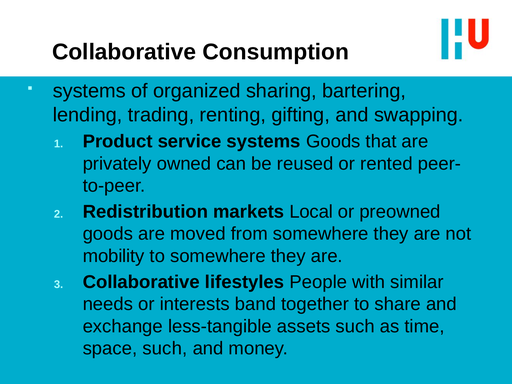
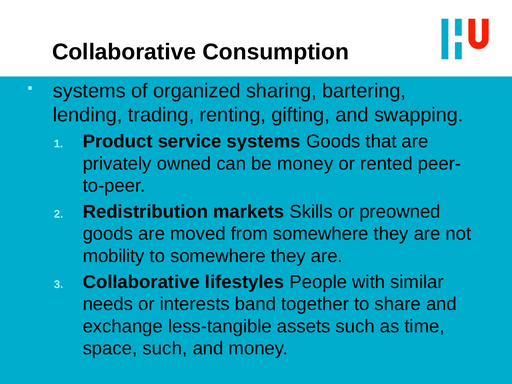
be reused: reused -> money
Local: Local -> Skills
